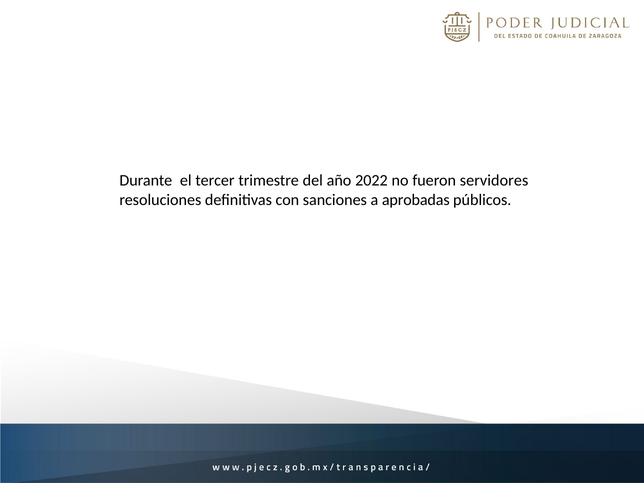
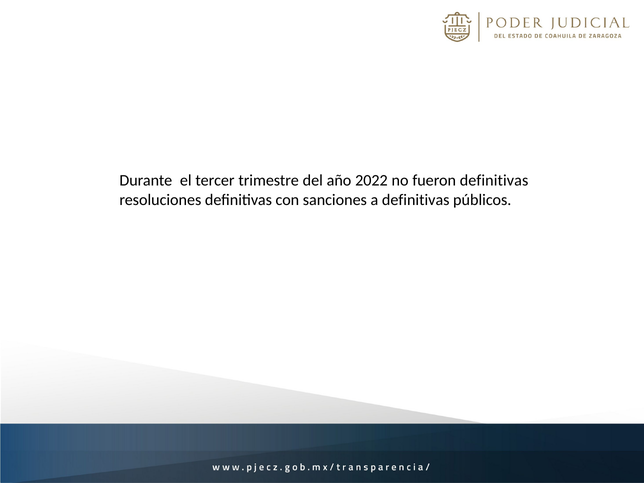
fueron servidores: servidores -> definitivas
a aprobadas: aprobadas -> definitivas
